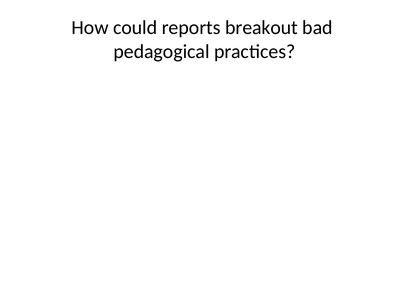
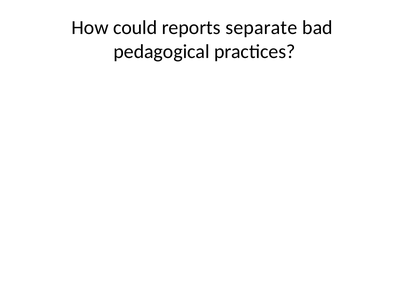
breakout: breakout -> separate
